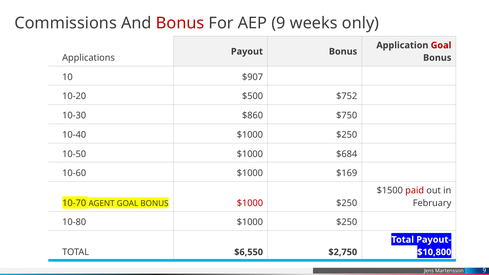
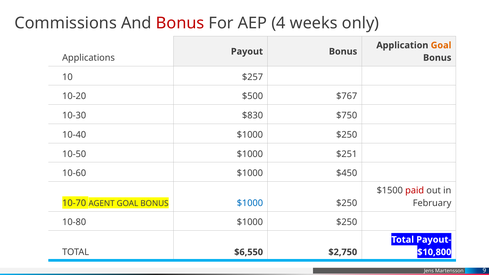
AEP 9: 9 -> 4
Goal at (441, 45) colour: red -> orange
$907: $907 -> $257
$752: $752 -> $767
$860: $860 -> $830
$684: $684 -> $251
$169: $169 -> $450
$1000 at (250, 203) colour: red -> blue
